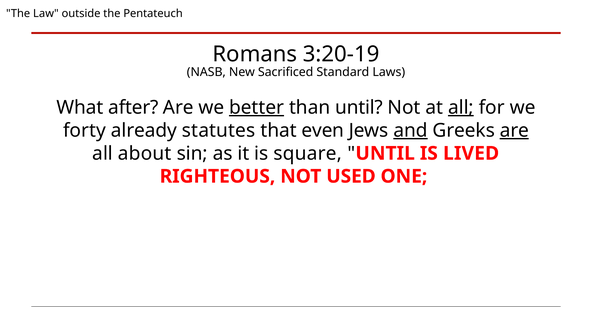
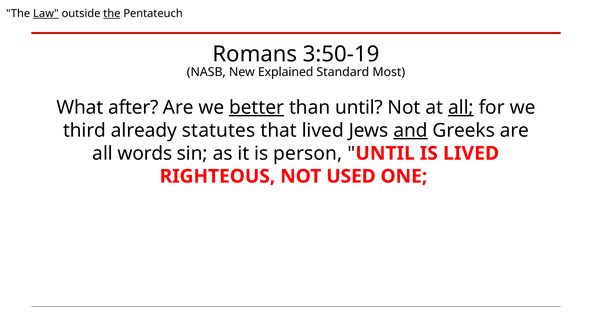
Law underline: none -> present
the at (112, 14) underline: none -> present
3:20-19: 3:20-19 -> 3:50-19
Sacrificed: Sacrificed -> Explained
Laws: Laws -> Most
forty: forty -> third
that even: even -> lived
are at (514, 130) underline: present -> none
about: about -> words
square: square -> person
